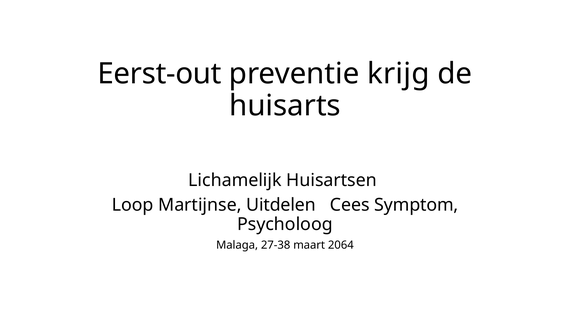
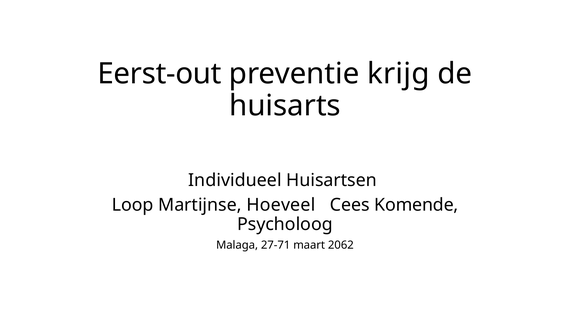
Lichamelijk: Lichamelijk -> Individueel
Uitdelen: Uitdelen -> Hoeveel
Symptom: Symptom -> Komende
27-38: 27-38 -> 27-71
2064: 2064 -> 2062
